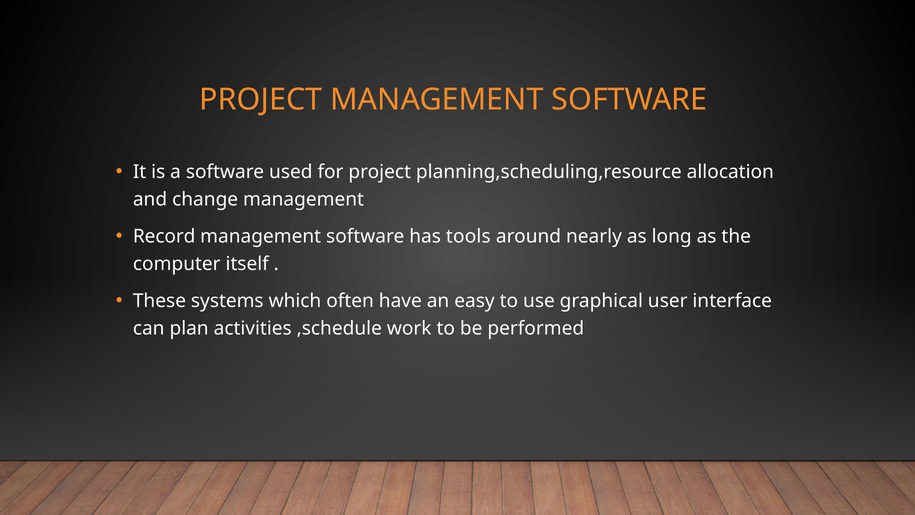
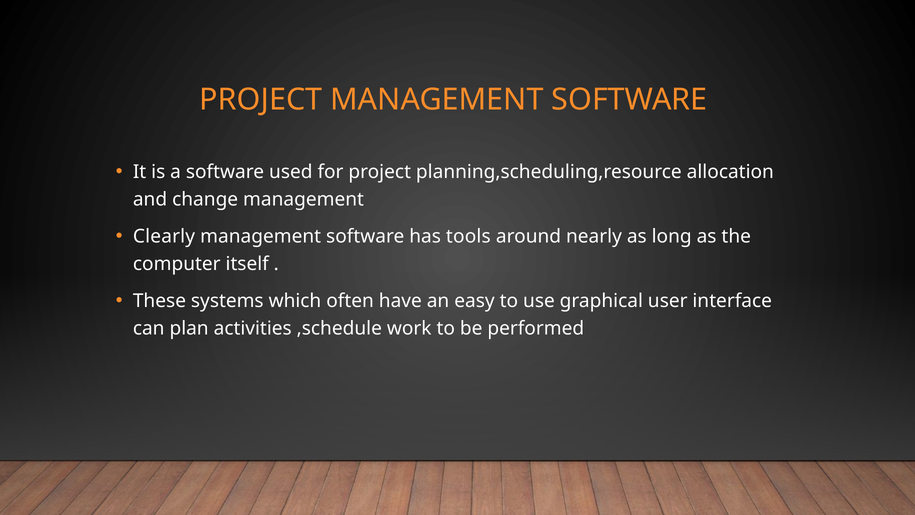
Record: Record -> Clearly
